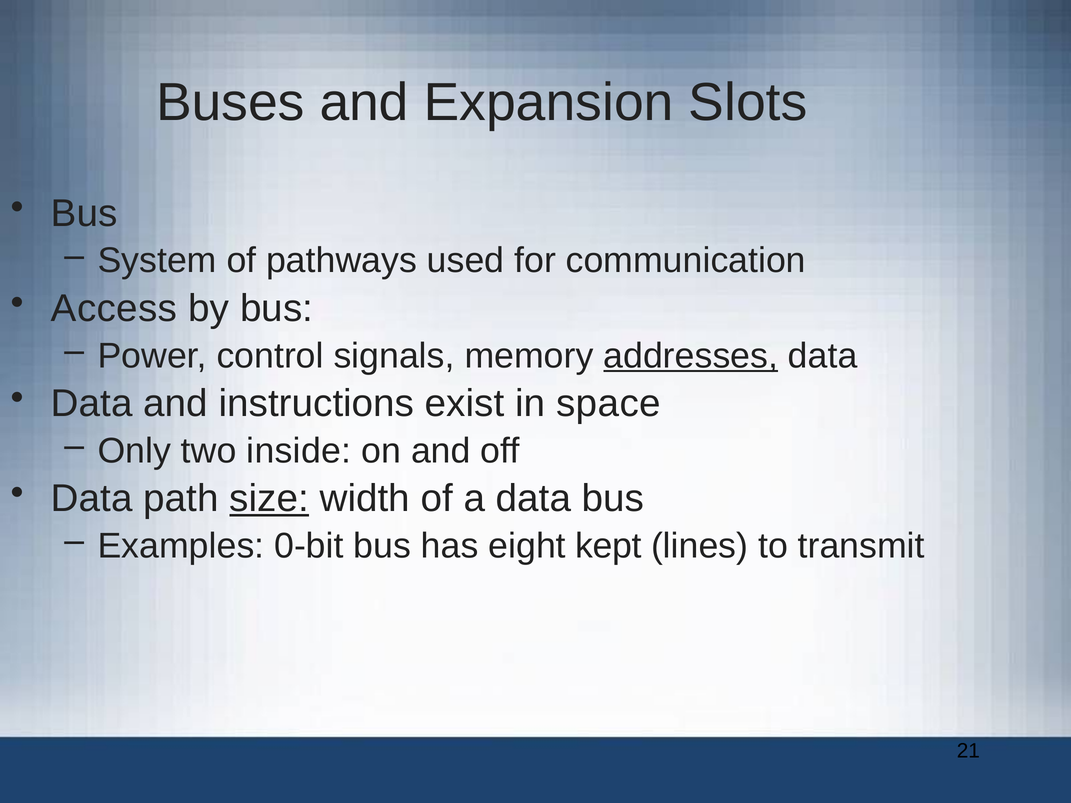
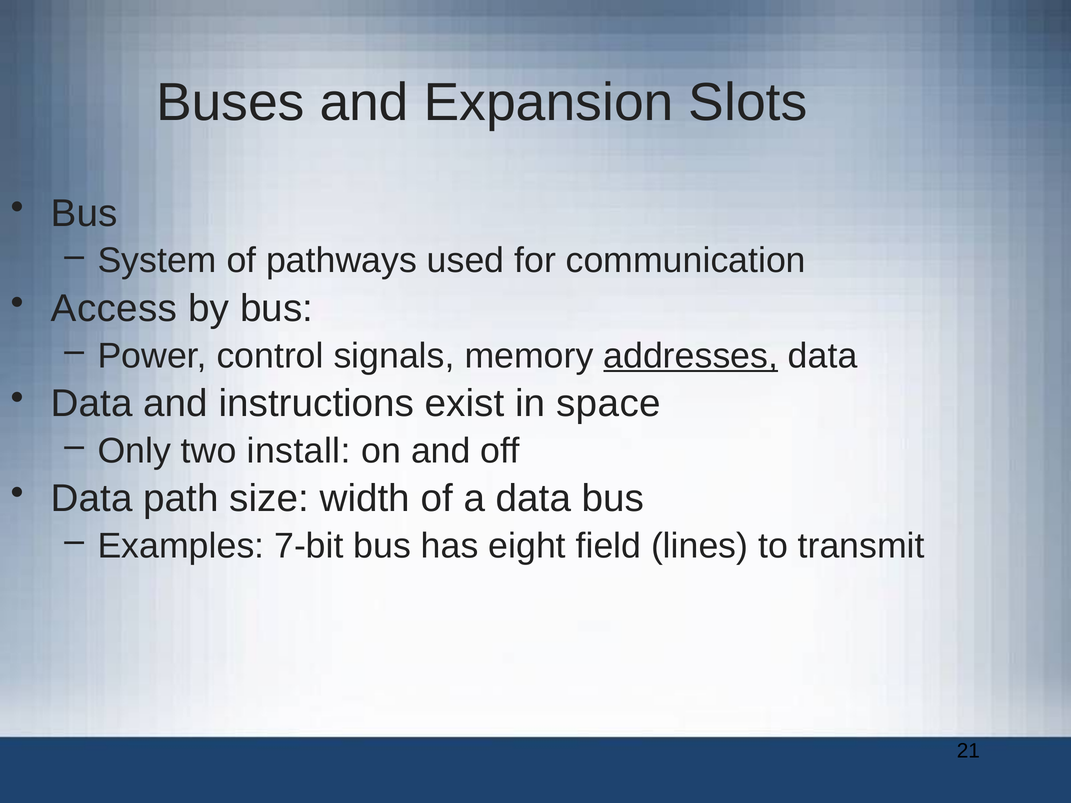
inside: inside -> install
size underline: present -> none
0-bit: 0-bit -> 7-bit
kept: kept -> field
